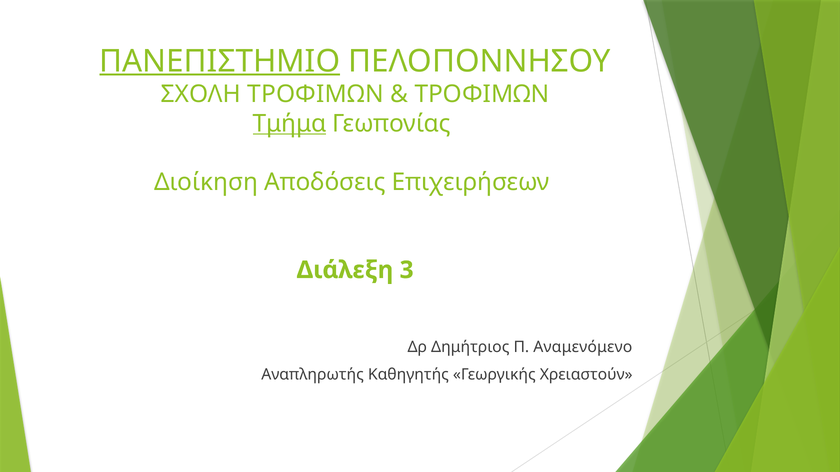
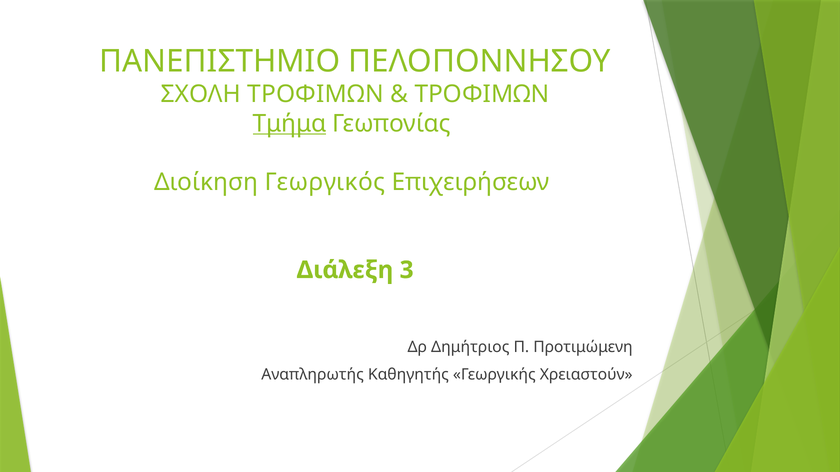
ΠΑΝΕΠΙΣΤΗΜΙΟ underline: present -> none
Αποδόσεις: Αποδόσεις -> Γεωργικός
Αναμενόμενο: Αναμενόμενο -> Προτιμώμενη
